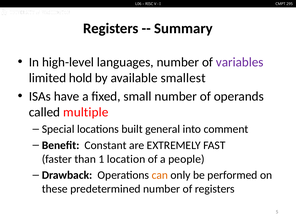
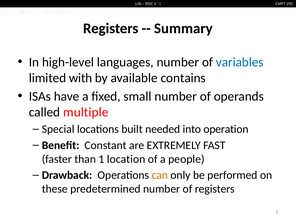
variables colour: purple -> blue
hold: hold -> with
smallest: smallest -> contains
general: general -> needed
comment: comment -> operation
